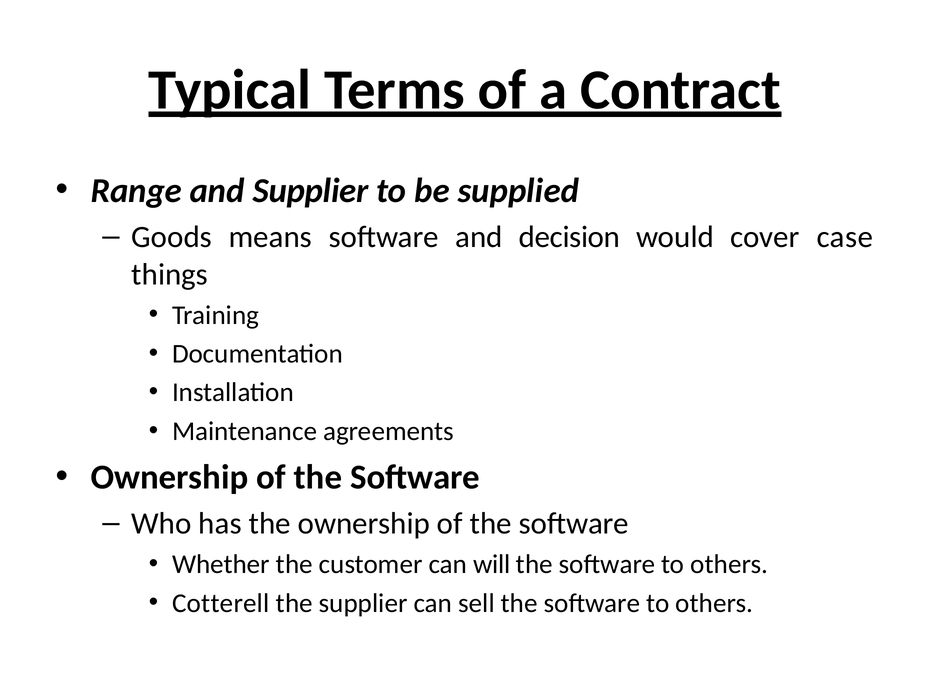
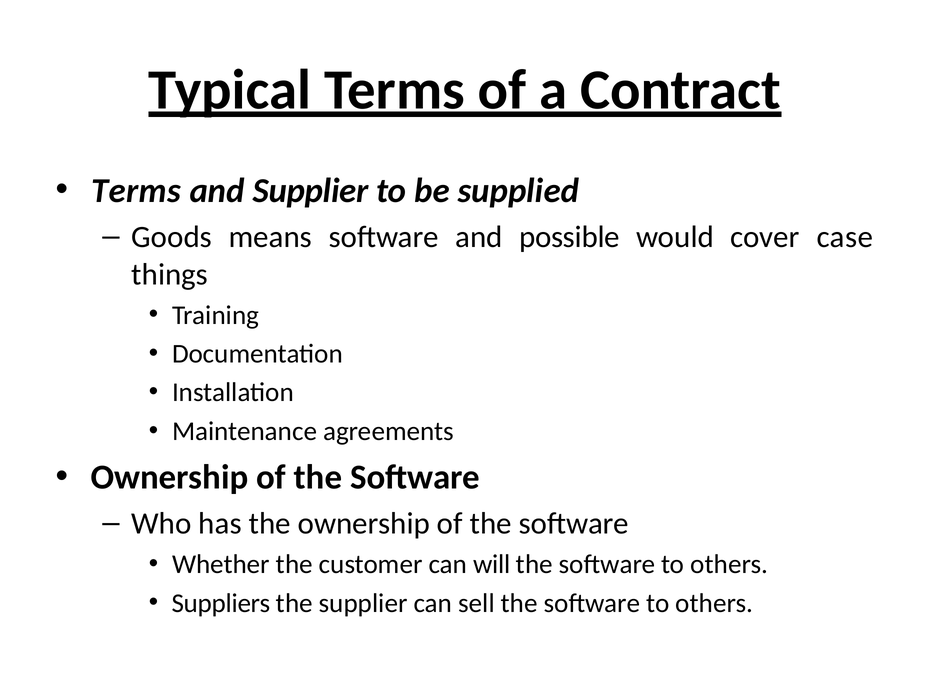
Range at (136, 191): Range -> Terms
decision: decision -> possible
Cotterell: Cotterell -> Suppliers
